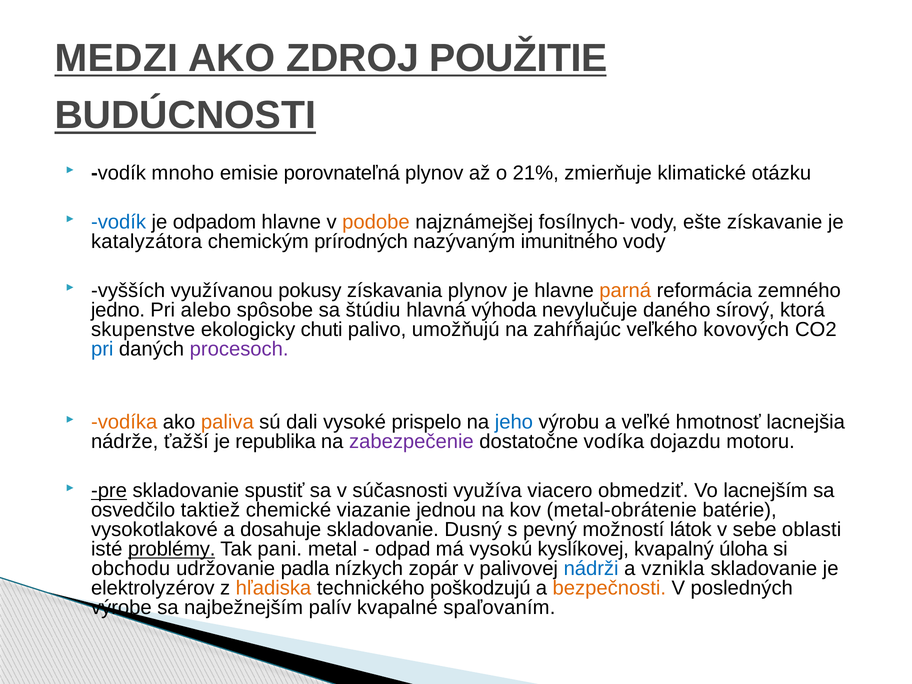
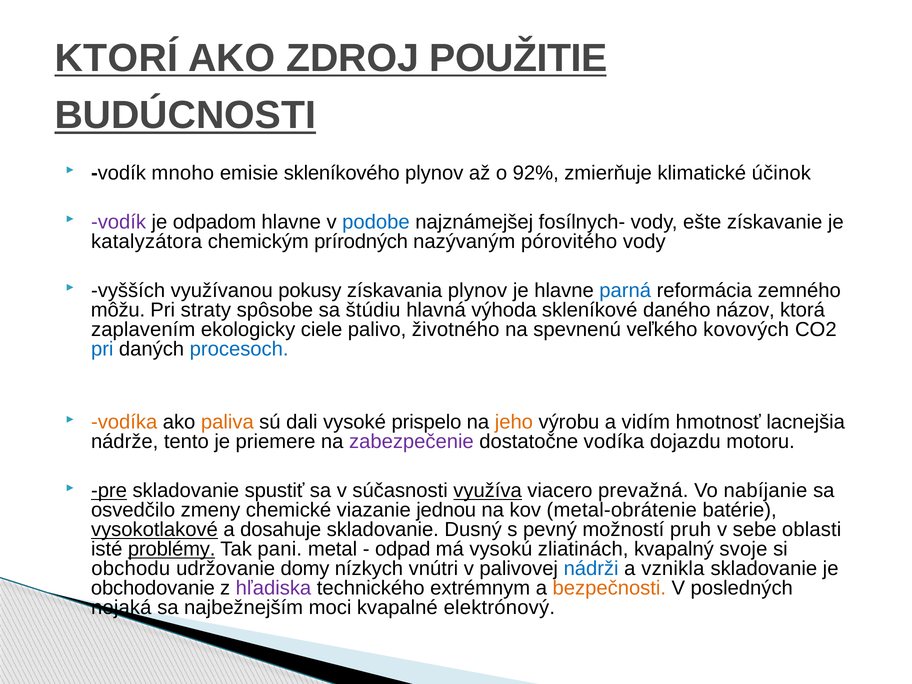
MEDZI: MEDZI -> KTORÍ
porovnateľná: porovnateľná -> skleníkového
21%: 21% -> 92%
otázku: otázku -> účinok
vodík at (119, 222) colour: blue -> purple
podobe colour: orange -> blue
imunitného: imunitného -> pórovitého
parná colour: orange -> blue
jedno: jedno -> môžu
alebo: alebo -> straty
nevylučuje: nevylučuje -> skleníkové
sírový: sírový -> názov
skupenstve: skupenstve -> zaplavením
chuti: chuti -> ciele
umožňujú: umožňujú -> životného
zahŕňajúc: zahŕňajúc -> spevnenú
procesoch colour: purple -> blue
jeho colour: blue -> orange
veľké: veľké -> vidím
ťažší: ťažší -> tento
republika: republika -> priemere
využíva underline: none -> present
obmedziť: obmedziť -> prevažná
lacnejším: lacnejším -> nabíjanie
taktiež: taktiež -> zmeny
vysokotlakové underline: none -> present
látok: látok -> pruh
kyslíkovej: kyslíkovej -> zliatinách
úloha: úloha -> svoje
padla: padla -> domy
zopár: zopár -> vnútri
elektrolyzérov: elektrolyzérov -> obchodovanie
hľadiska colour: orange -> purple
poškodzujú: poškodzujú -> extrémnym
výrobe: výrobe -> nejaká
palív: palív -> moci
spaľovaním: spaľovaním -> elektrónový
